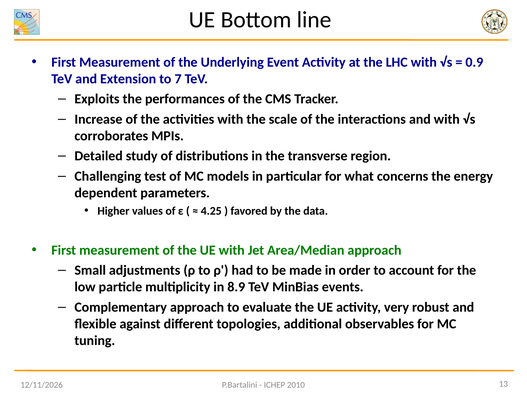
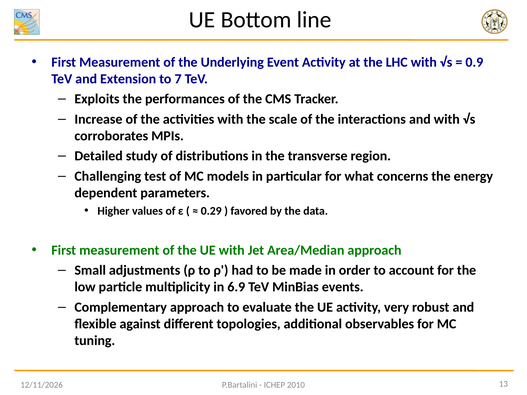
4.25: 4.25 -> 0.29
8.9: 8.9 -> 6.9
